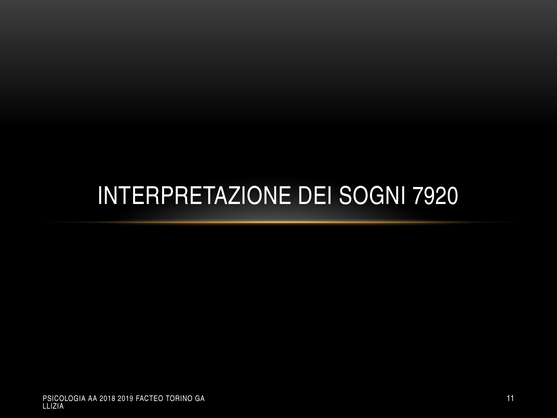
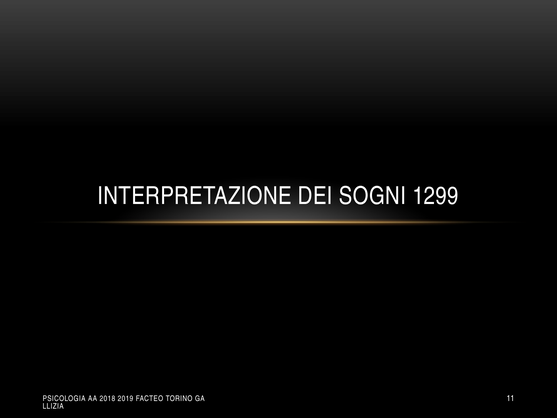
7920: 7920 -> 1299
